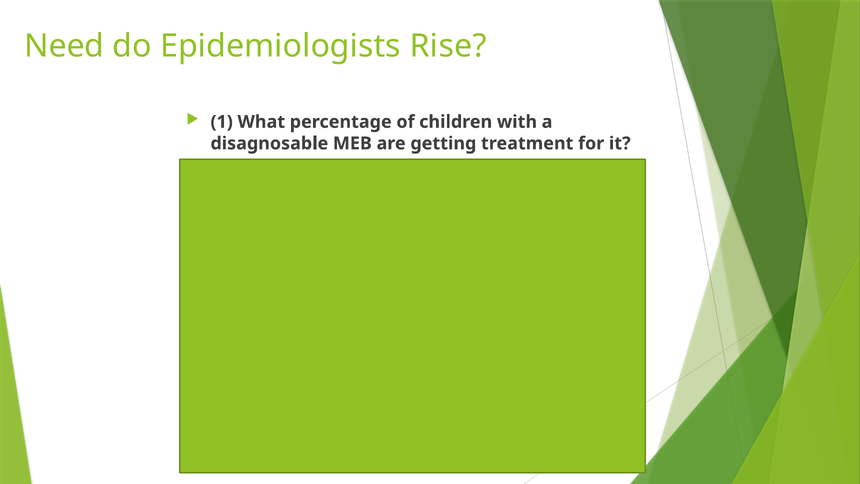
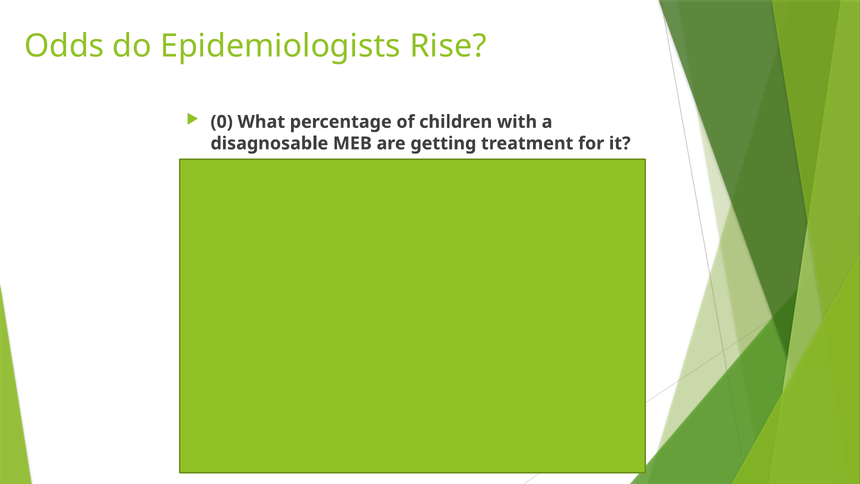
Need: Need -> Odds
1: 1 -> 0
